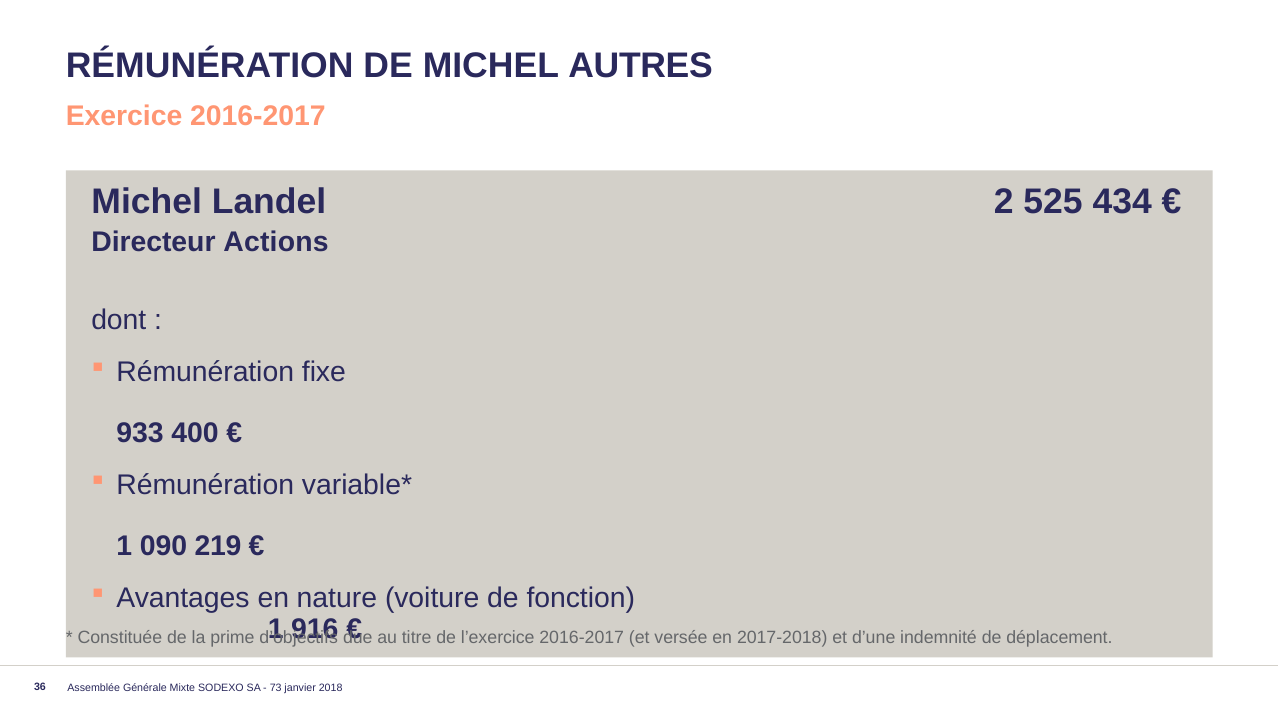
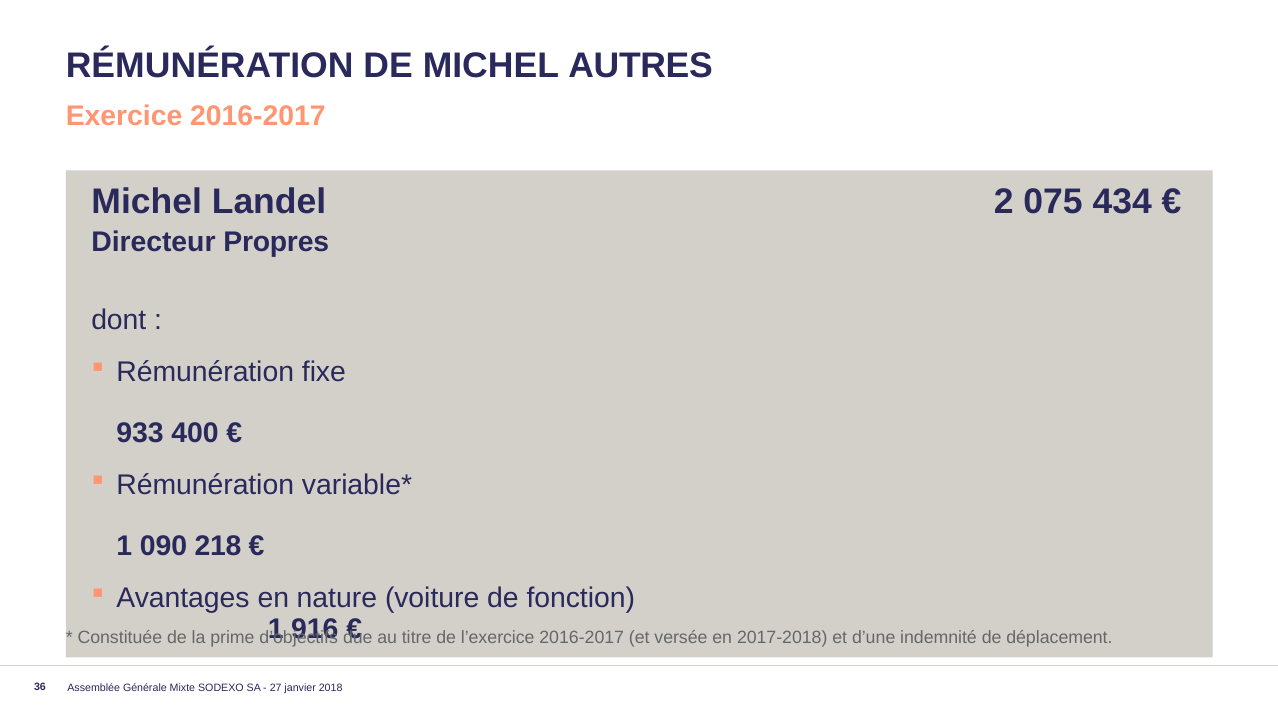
525: 525 -> 075
Actions: Actions -> Propres
219: 219 -> 218
73: 73 -> 27
